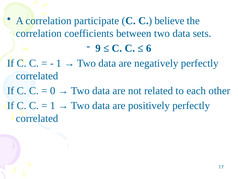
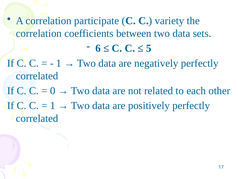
believe: believe -> variety
9: 9 -> 6
6: 6 -> 5
